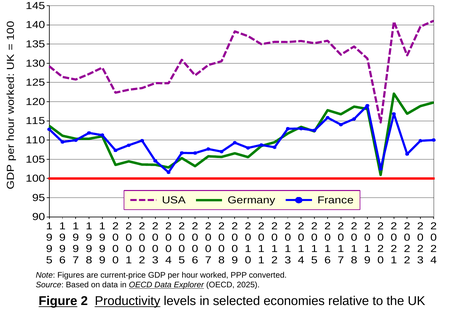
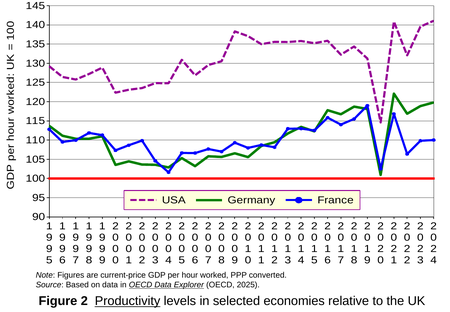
Figure underline: present -> none
